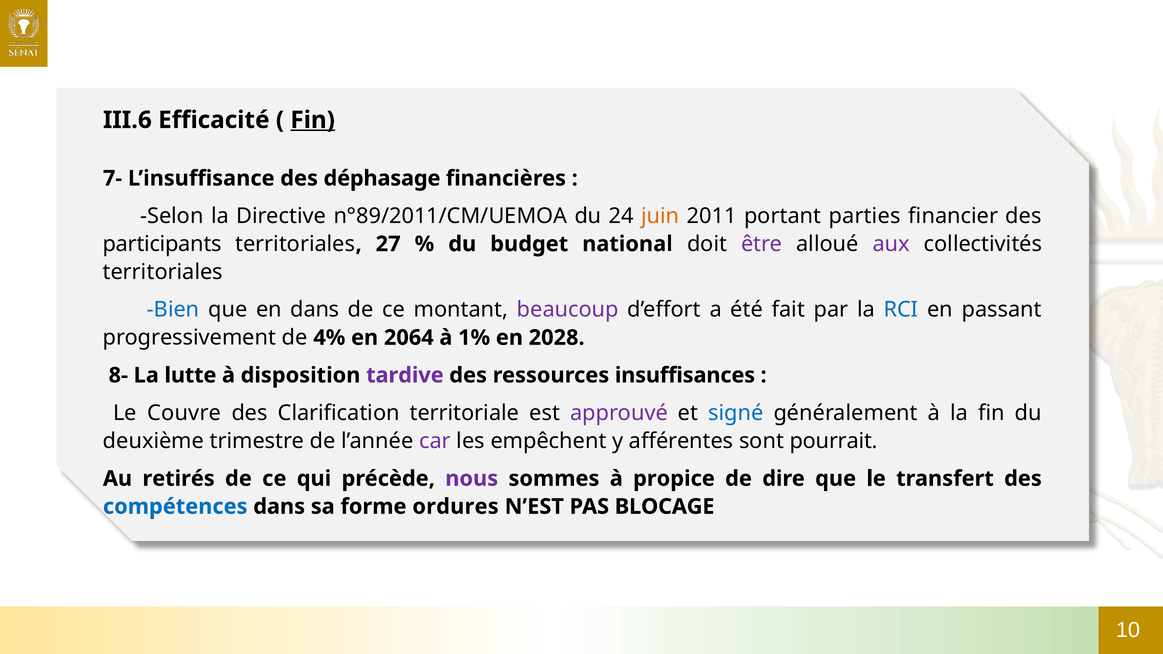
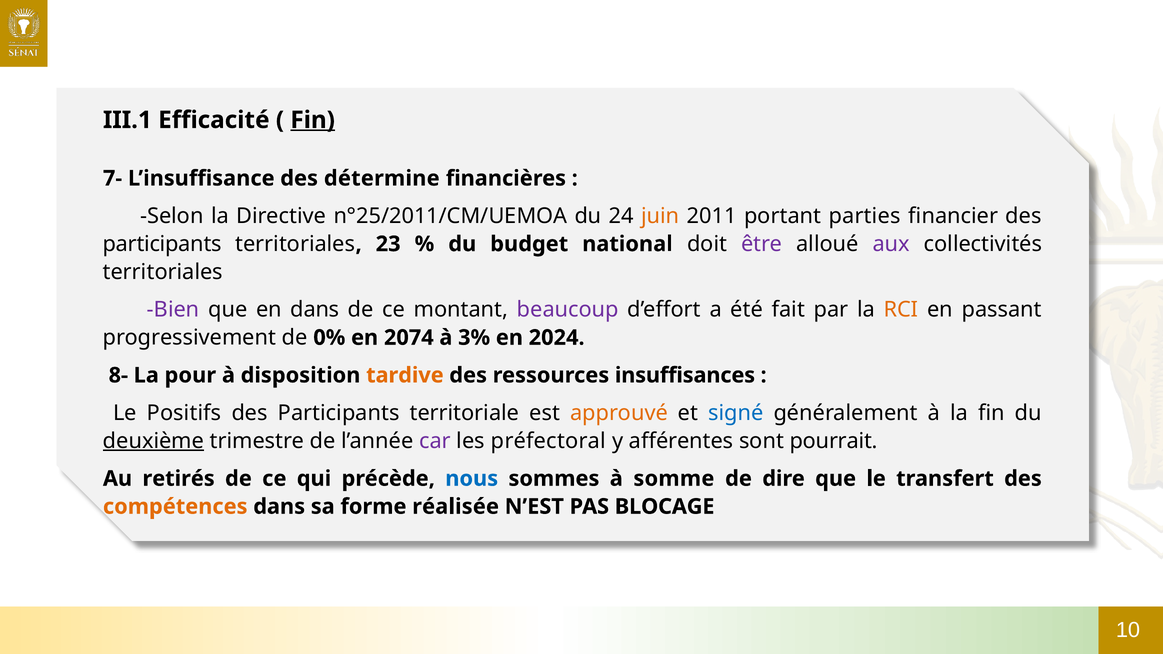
III.6: III.6 -> III.1
déphasage: déphasage -> détermine
n°89/2011/CM/UEMOA: n°89/2011/CM/UEMOA -> n°25/2011/CM/UEMOA
27: 27 -> 23
Bien colour: blue -> purple
RCI colour: blue -> orange
4%: 4% -> 0%
2064: 2064 -> 2074
1%: 1% -> 3%
2028: 2028 -> 2024
lutte: lutte -> pour
tardive colour: purple -> orange
Couvre: Couvre -> Positifs
Clarification at (339, 413): Clarification -> Participants
approuvé colour: purple -> orange
deuxième underline: none -> present
empêchent: empêchent -> préfectoral
nous colour: purple -> blue
propice: propice -> somme
compétences colour: blue -> orange
ordures: ordures -> réalisée
